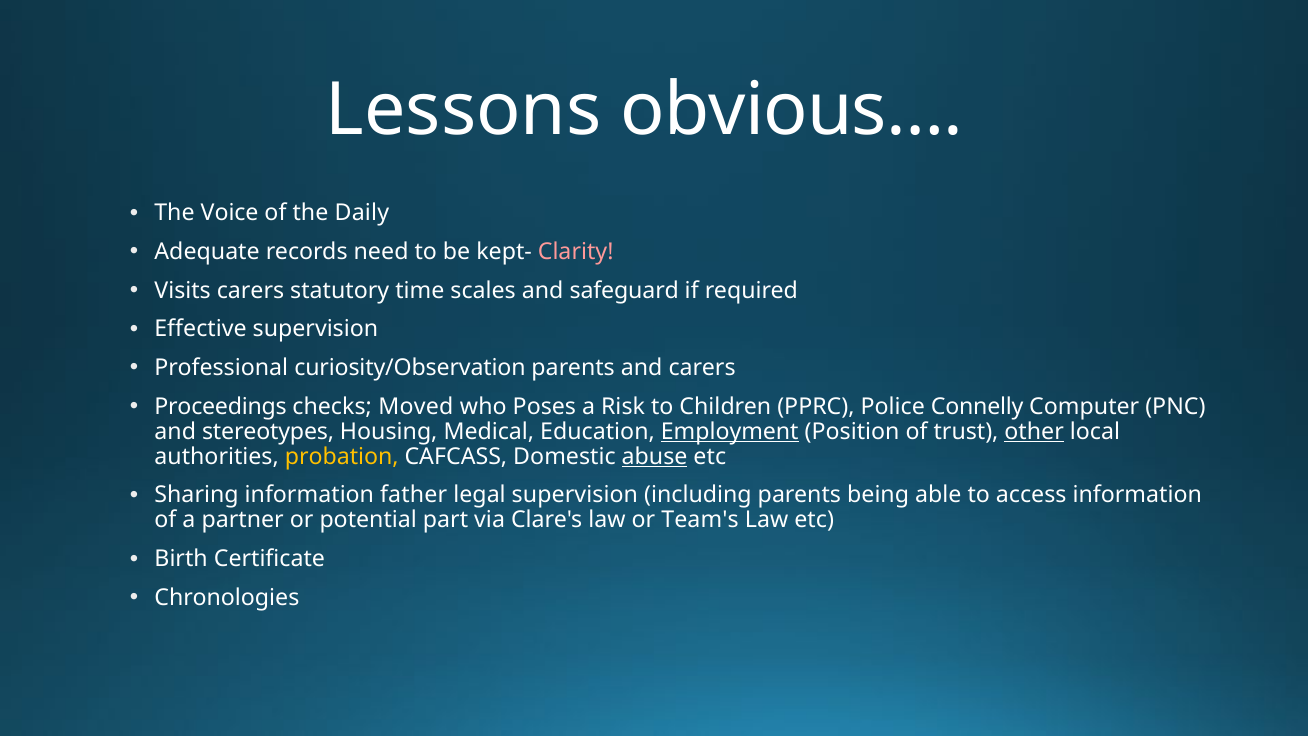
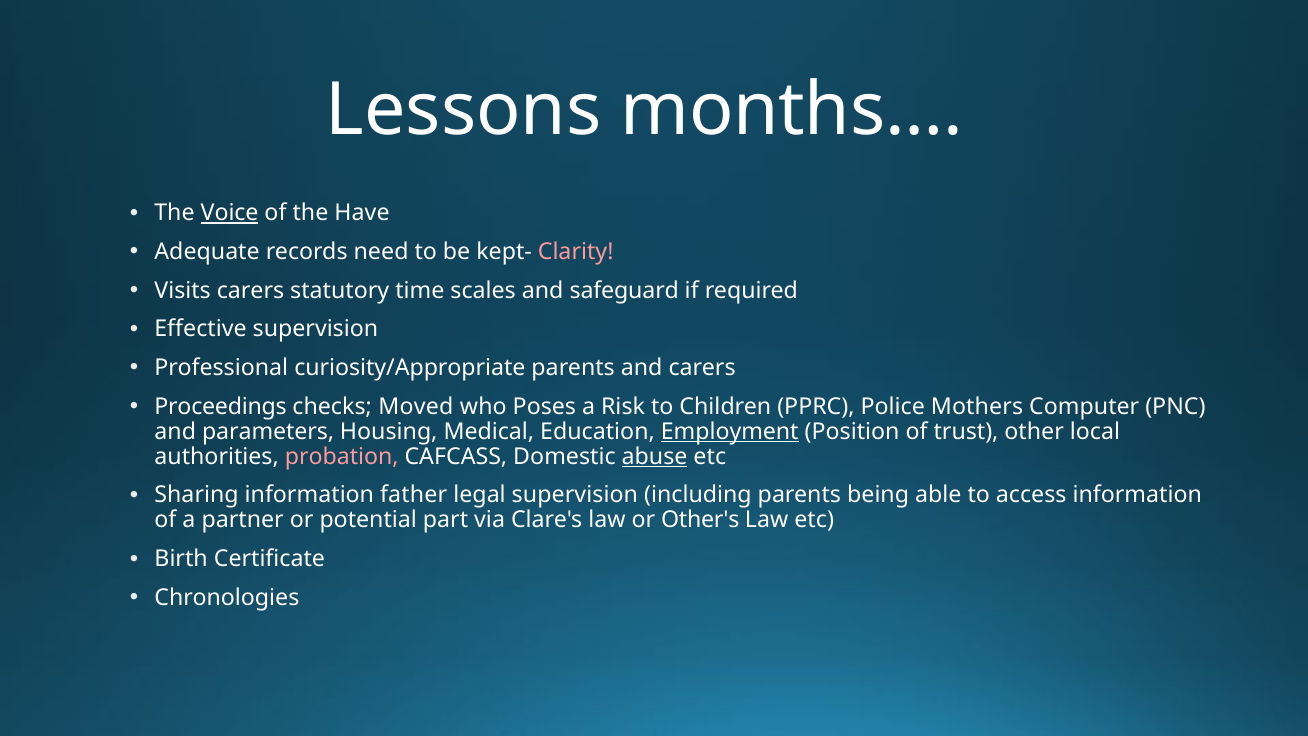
obvious…: obvious… -> months…
Voice underline: none -> present
Daily: Daily -> Have
curiosity/Observation: curiosity/Observation -> curiosity/Appropriate
Connelly: Connelly -> Mothers
stereotypes: stereotypes -> parameters
other underline: present -> none
probation colour: yellow -> pink
Team's: Team's -> Other's
